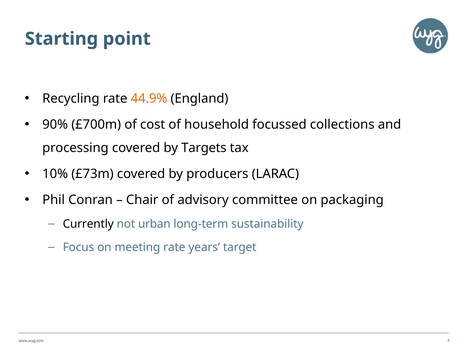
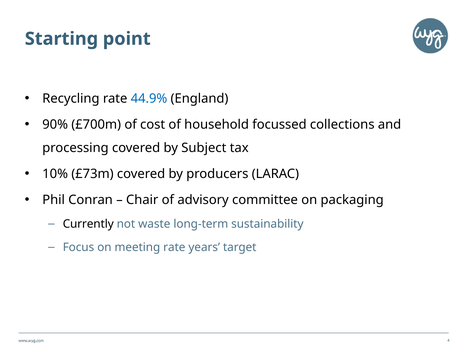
44.9% colour: orange -> blue
Targets: Targets -> Subject
urban: urban -> waste
